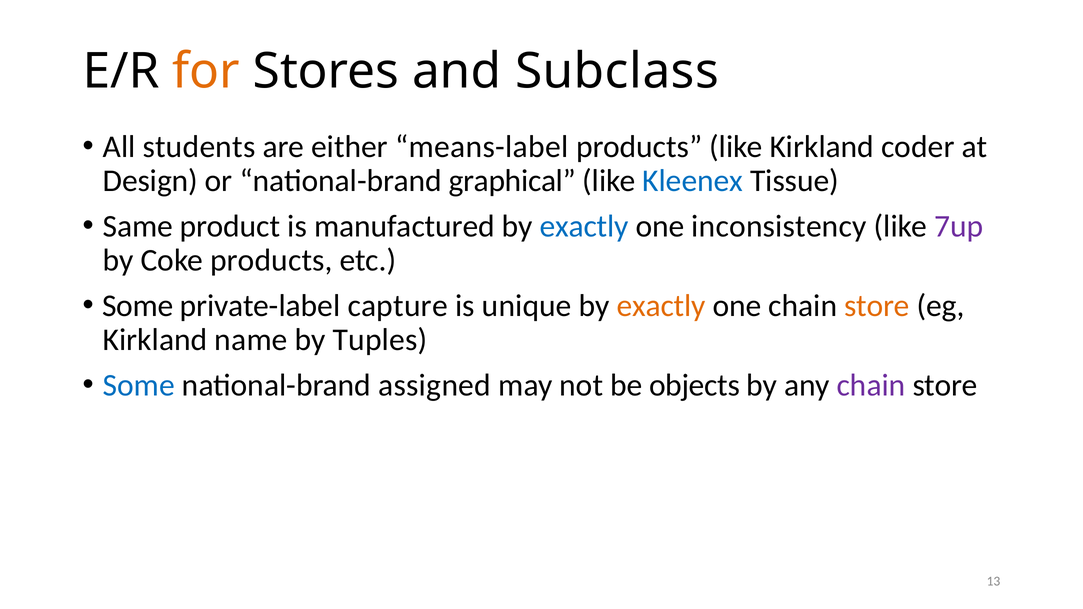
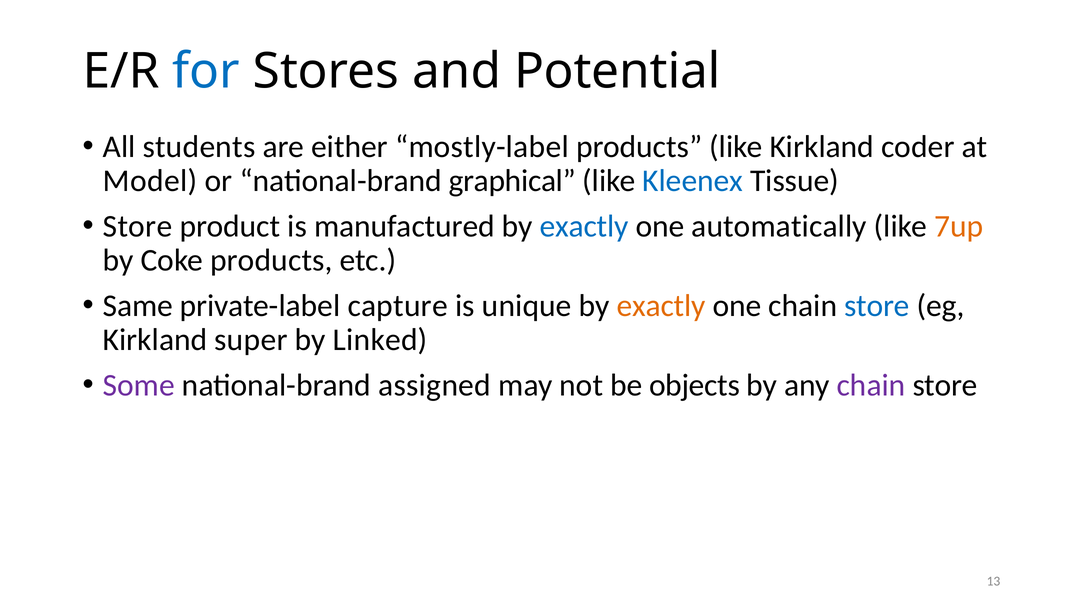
for colour: orange -> blue
Subclass: Subclass -> Potential
means-label: means-label -> mostly-label
Design: Design -> Model
Same at (138, 226): Same -> Store
inconsistency: inconsistency -> automatically
7up colour: purple -> orange
Some at (138, 306): Some -> Same
store at (877, 306) colour: orange -> blue
name: name -> super
Tuples: Tuples -> Linked
Some at (139, 385) colour: blue -> purple
